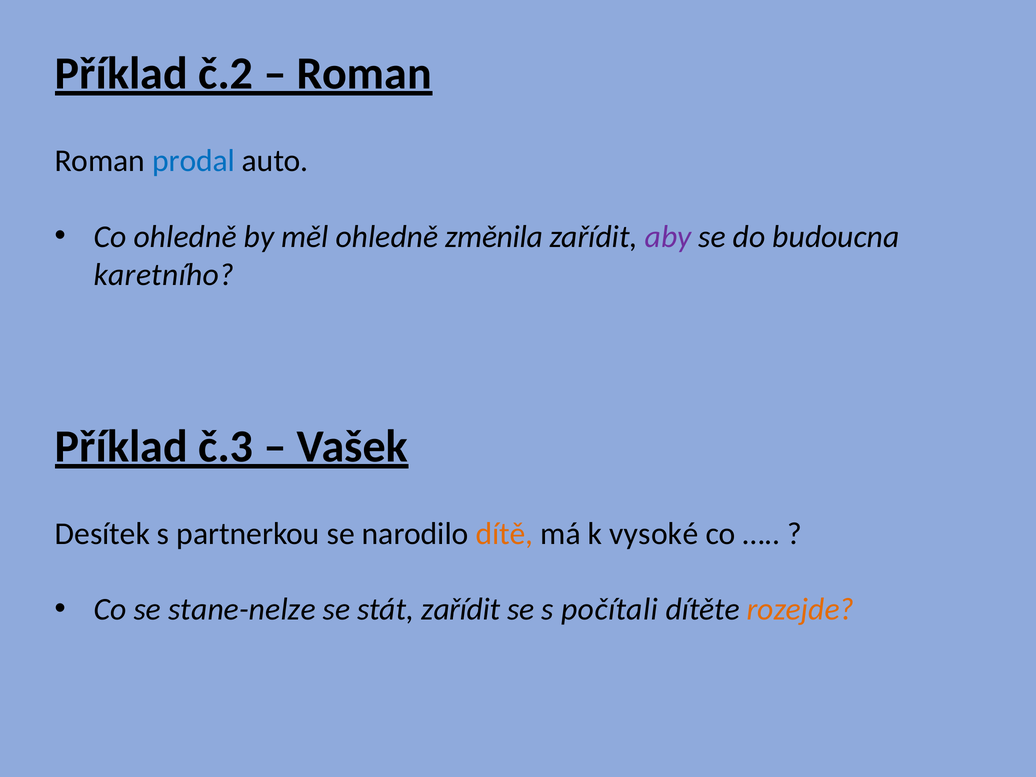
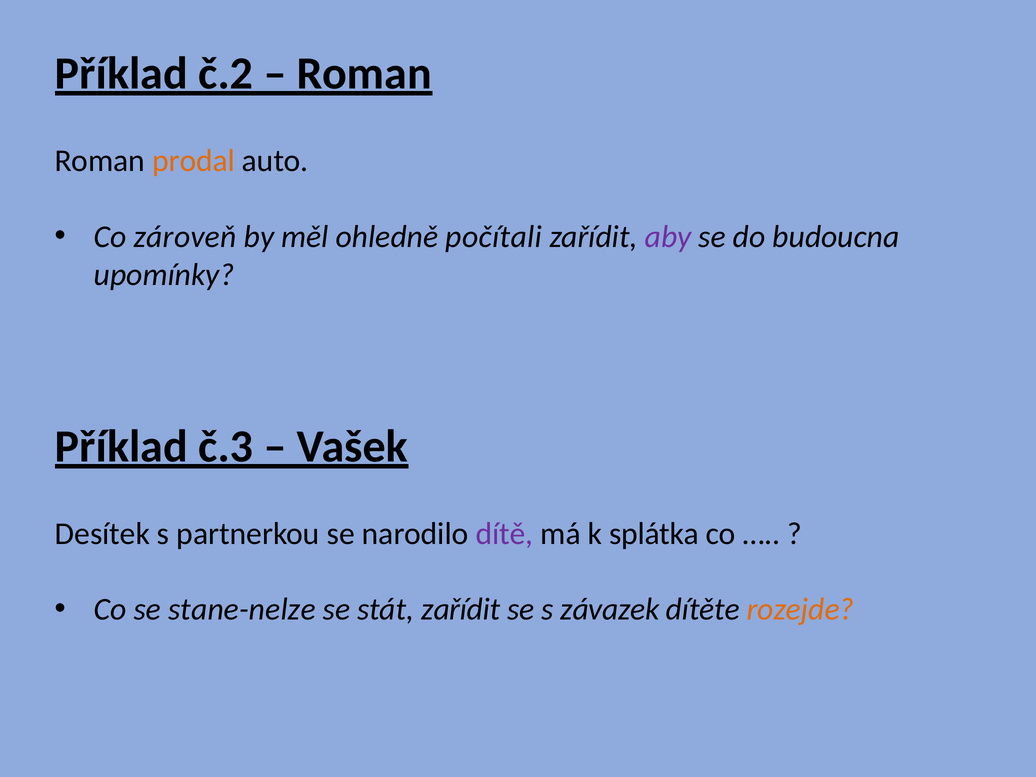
prodal colour: blue -> orange
Co ohledně: ohledně -> zároveň
změnila: změnila -> počítali
karetního: karetního -> upomínky
dítě colour: orange -> purple
vysoké: vysoké -> splátka
počítali: počítali -> závazek
